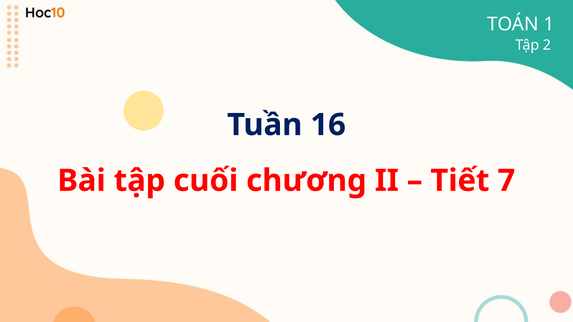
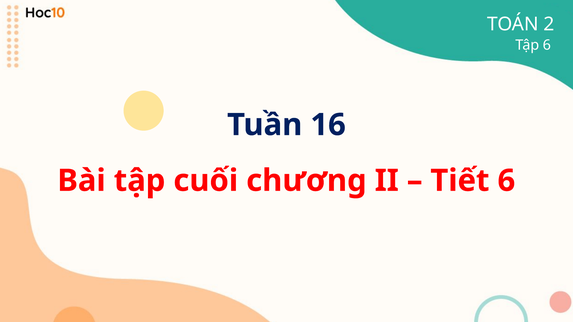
1: 1 -> 2
Tập 2: 2 -> 6
Tiết 7: 7 -> 6
